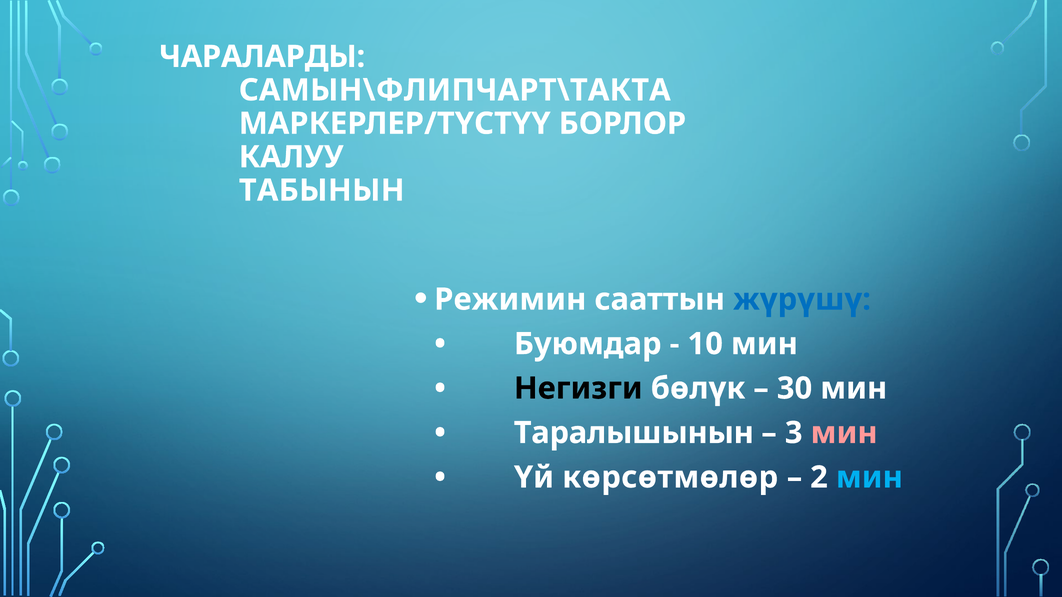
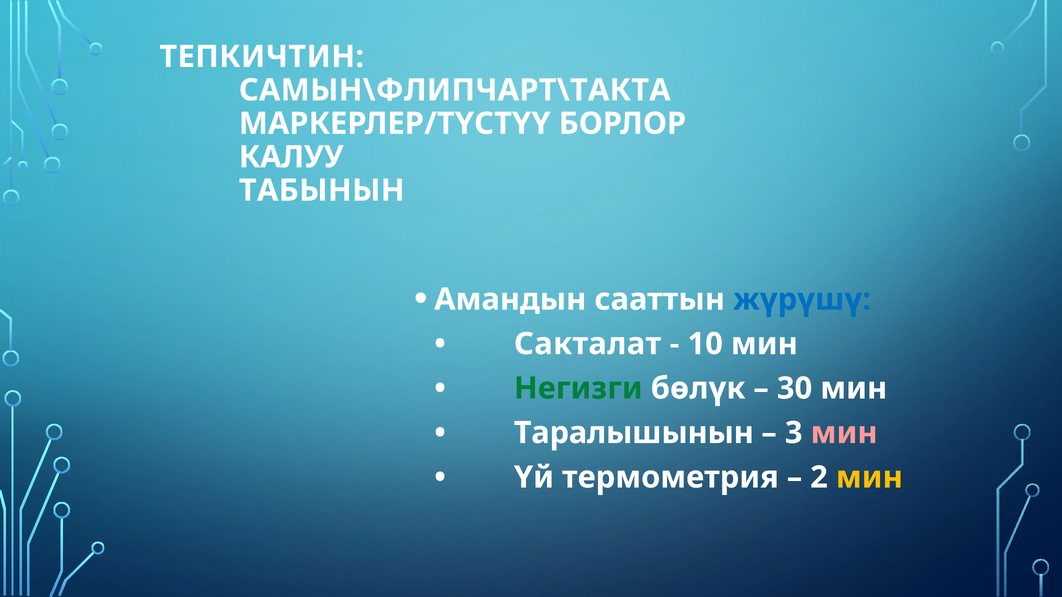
ЧАРАЛАРДЫ: ЧАРАЛАРДЫ -> ТЕПКИЧТИН
Режимин: Режимин -> Амандын
Буюмдар: Буюмдар -> Сакталат
Негизги colour: black -> green
көрсөтмөлөр: көрсөтмөлөр -> термометрия
мин at (869, 478) colour: light blue -> yellow
